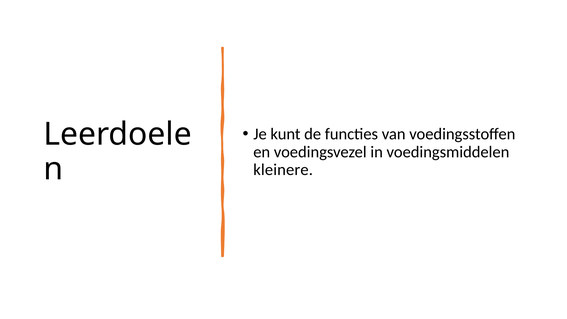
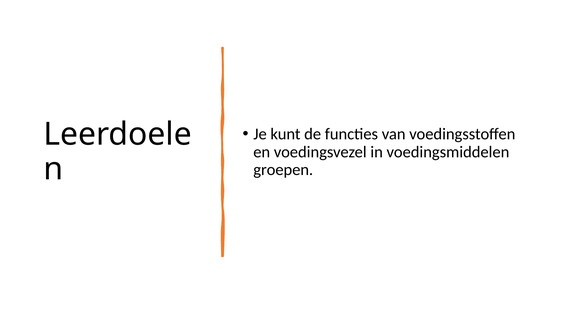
kleinere: kleinere -> groepen
